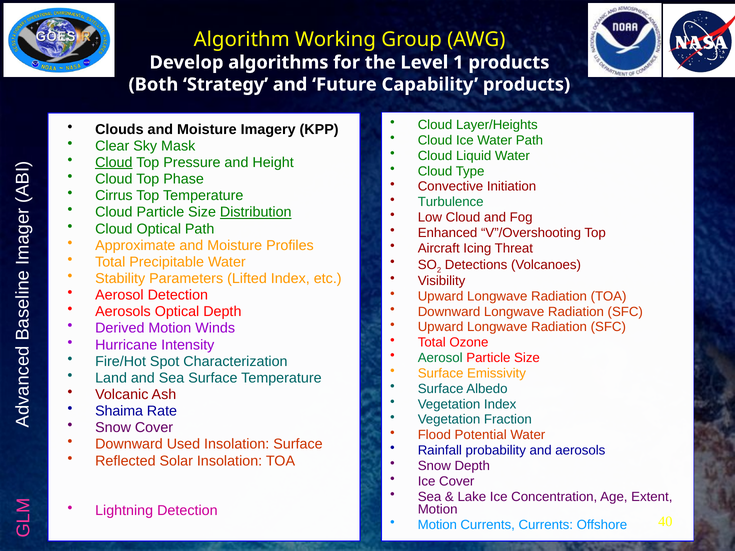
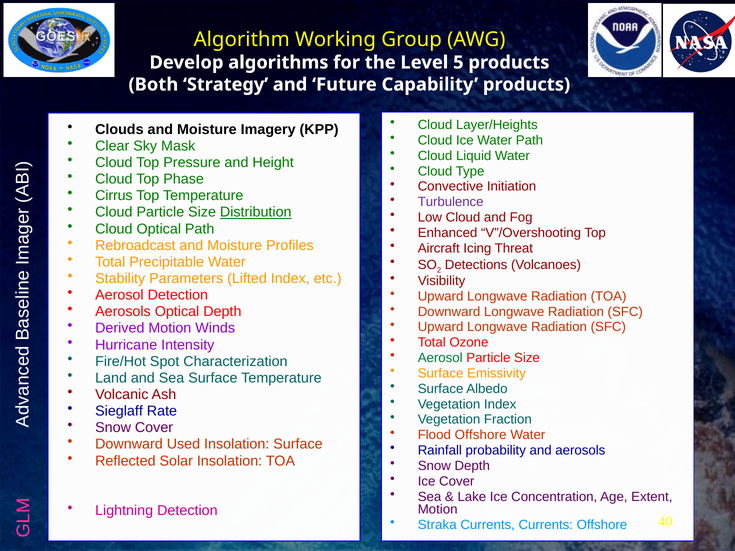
1: 1 -> 5
Cloud at (114, 163) underline: present -> none
Turbulence colour: green -> purple
Approximate: Approximate -> Rebroadcast
Shaima: Shaima -> Sieglaff
Flood Potential: Potential -> Offshore
Motion at (437, 525): Motion -> Straka
